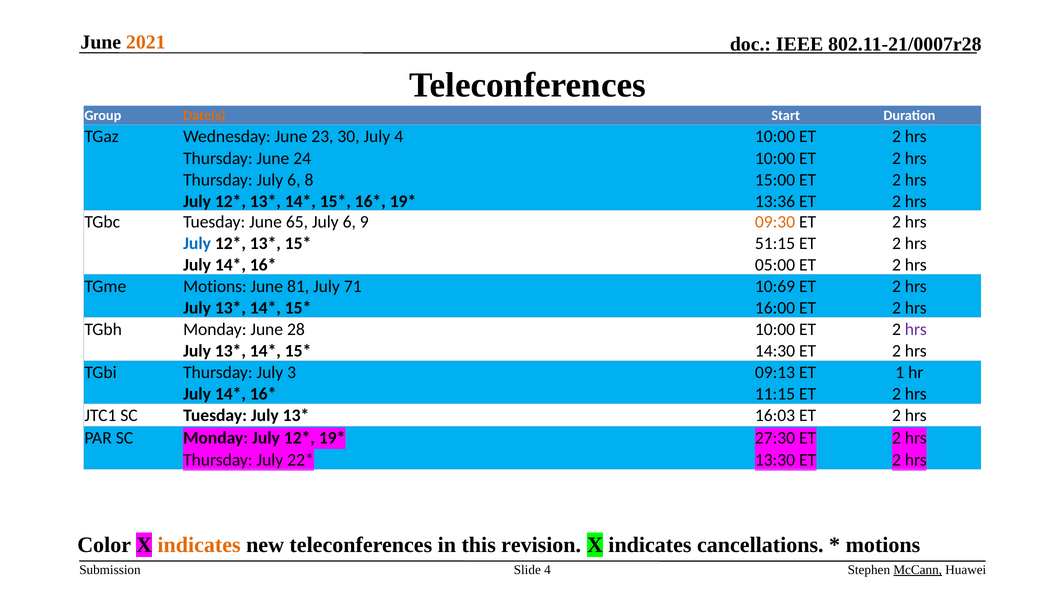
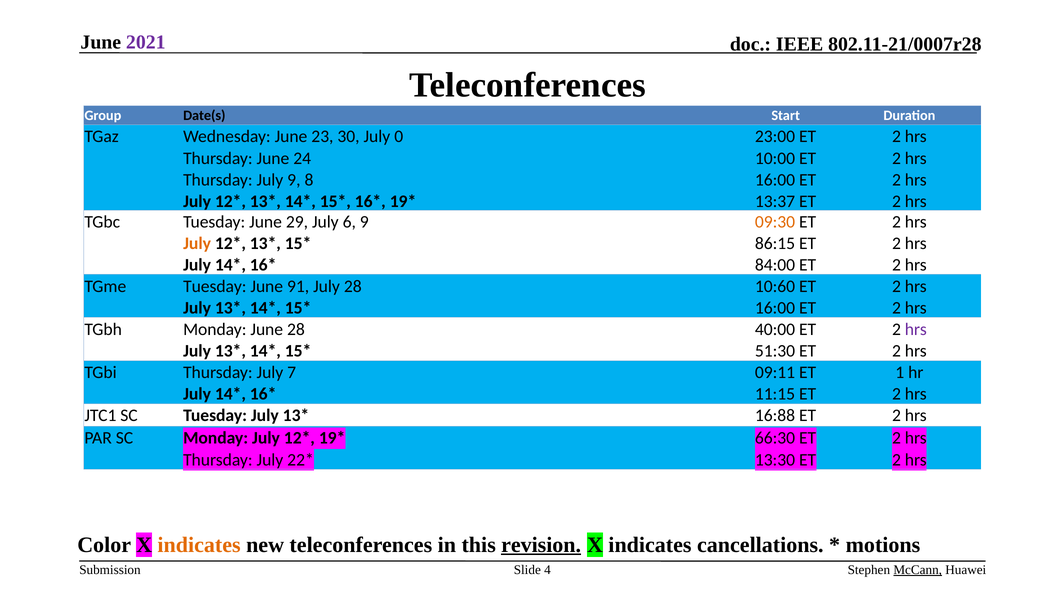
2021 colour: orange -> purple
Date(s colour: orange -> black
July 4: 4 -> 0
10:00 at (775, 137): 10:00 -> 23:00
Thursday July 6: 6 -> 9
15:00 at (775, 180): 15:00 -> 16:00
13:36: 13:36 -> 13:37
65: 65 -> 29
July at (197, 244) colour: blue -> orange
51:15: 51:15 -> 86:15
05:00: 05:00 -> 84:00
TGme Motions: Motions -> Tuesday
81: 81 -> 91
July 71: 71 -> 28
10:69: 10:69 -> 10:60
10:00 at (775, 329): 10:00 -> 40:00
14:30: 14:30 -> 51:30
3: 3 -> 7
09:13: 09:13 -> 09:11
16:03: 16:03 -> 16:88
27:30: 27:30 -> 66:30
revision underline: none -> present
